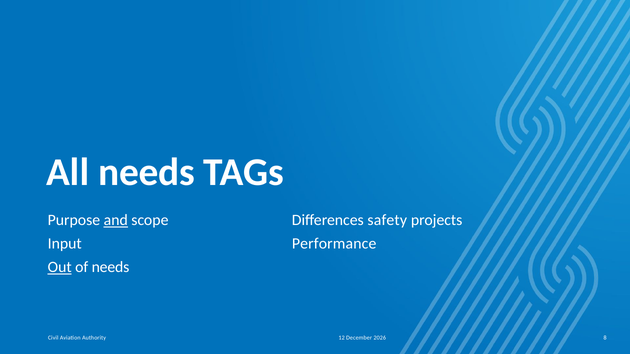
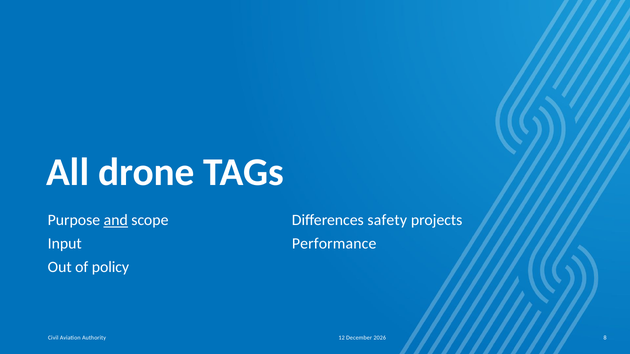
All needs: needs -> drone
Out underline: present -> none
of needs: needs -> policy
